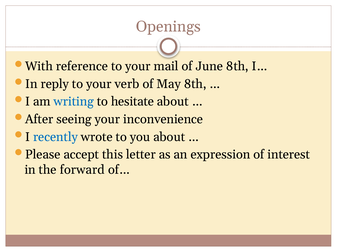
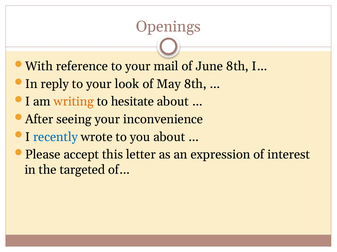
verb: verb -> look
writing colour: blue -> orange
forward: forward -> targeted
